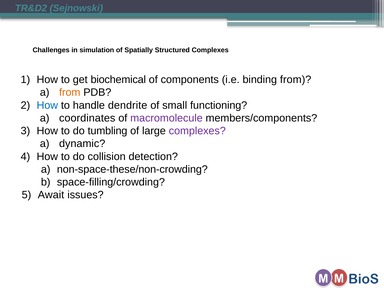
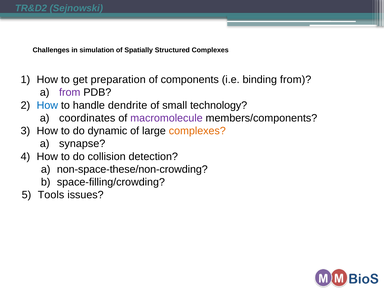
biochemical: biochemical -> preparation
from at (70, 92) colour: orange -> purple
functioning: functioning -> technology
tumbling: tumbling -> dynamic
complexes at (197, 131) colour: purple -> orange
dynamic: dynamic -> synapse
Await: Await -> Tools
